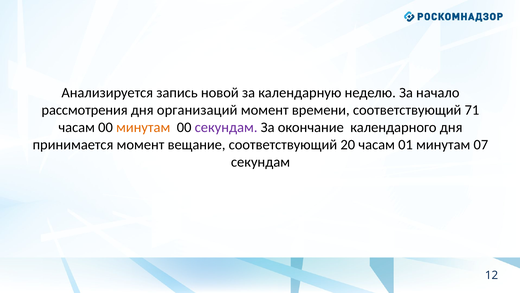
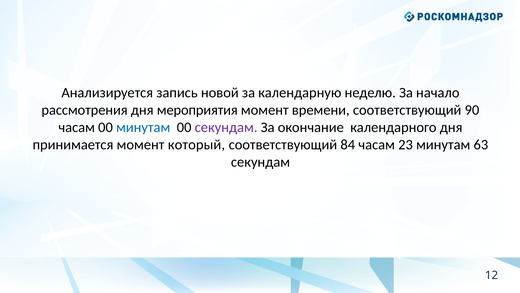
организаций: организаций -> мероприятия
71: 71 -> 90
минутам at (143, 127) colour: orange -> blue
вещание: вещание -> который
20: 20 -> 84
01: 01 -> 23
07: 07 -> 63
